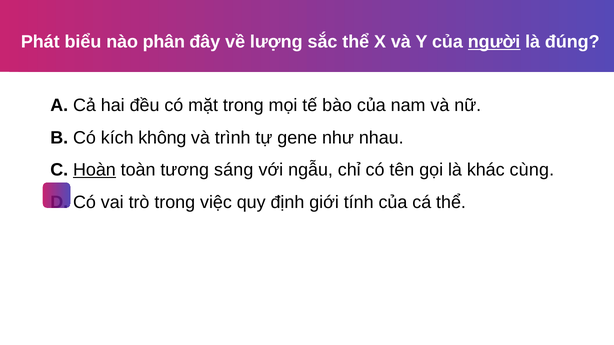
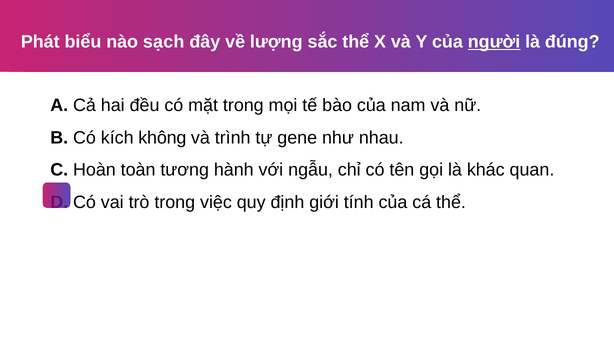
phân: phân -> sạch
Hoàn underline: present -> none
sáng: sáng -> hành
cùng: cùng -> quan
